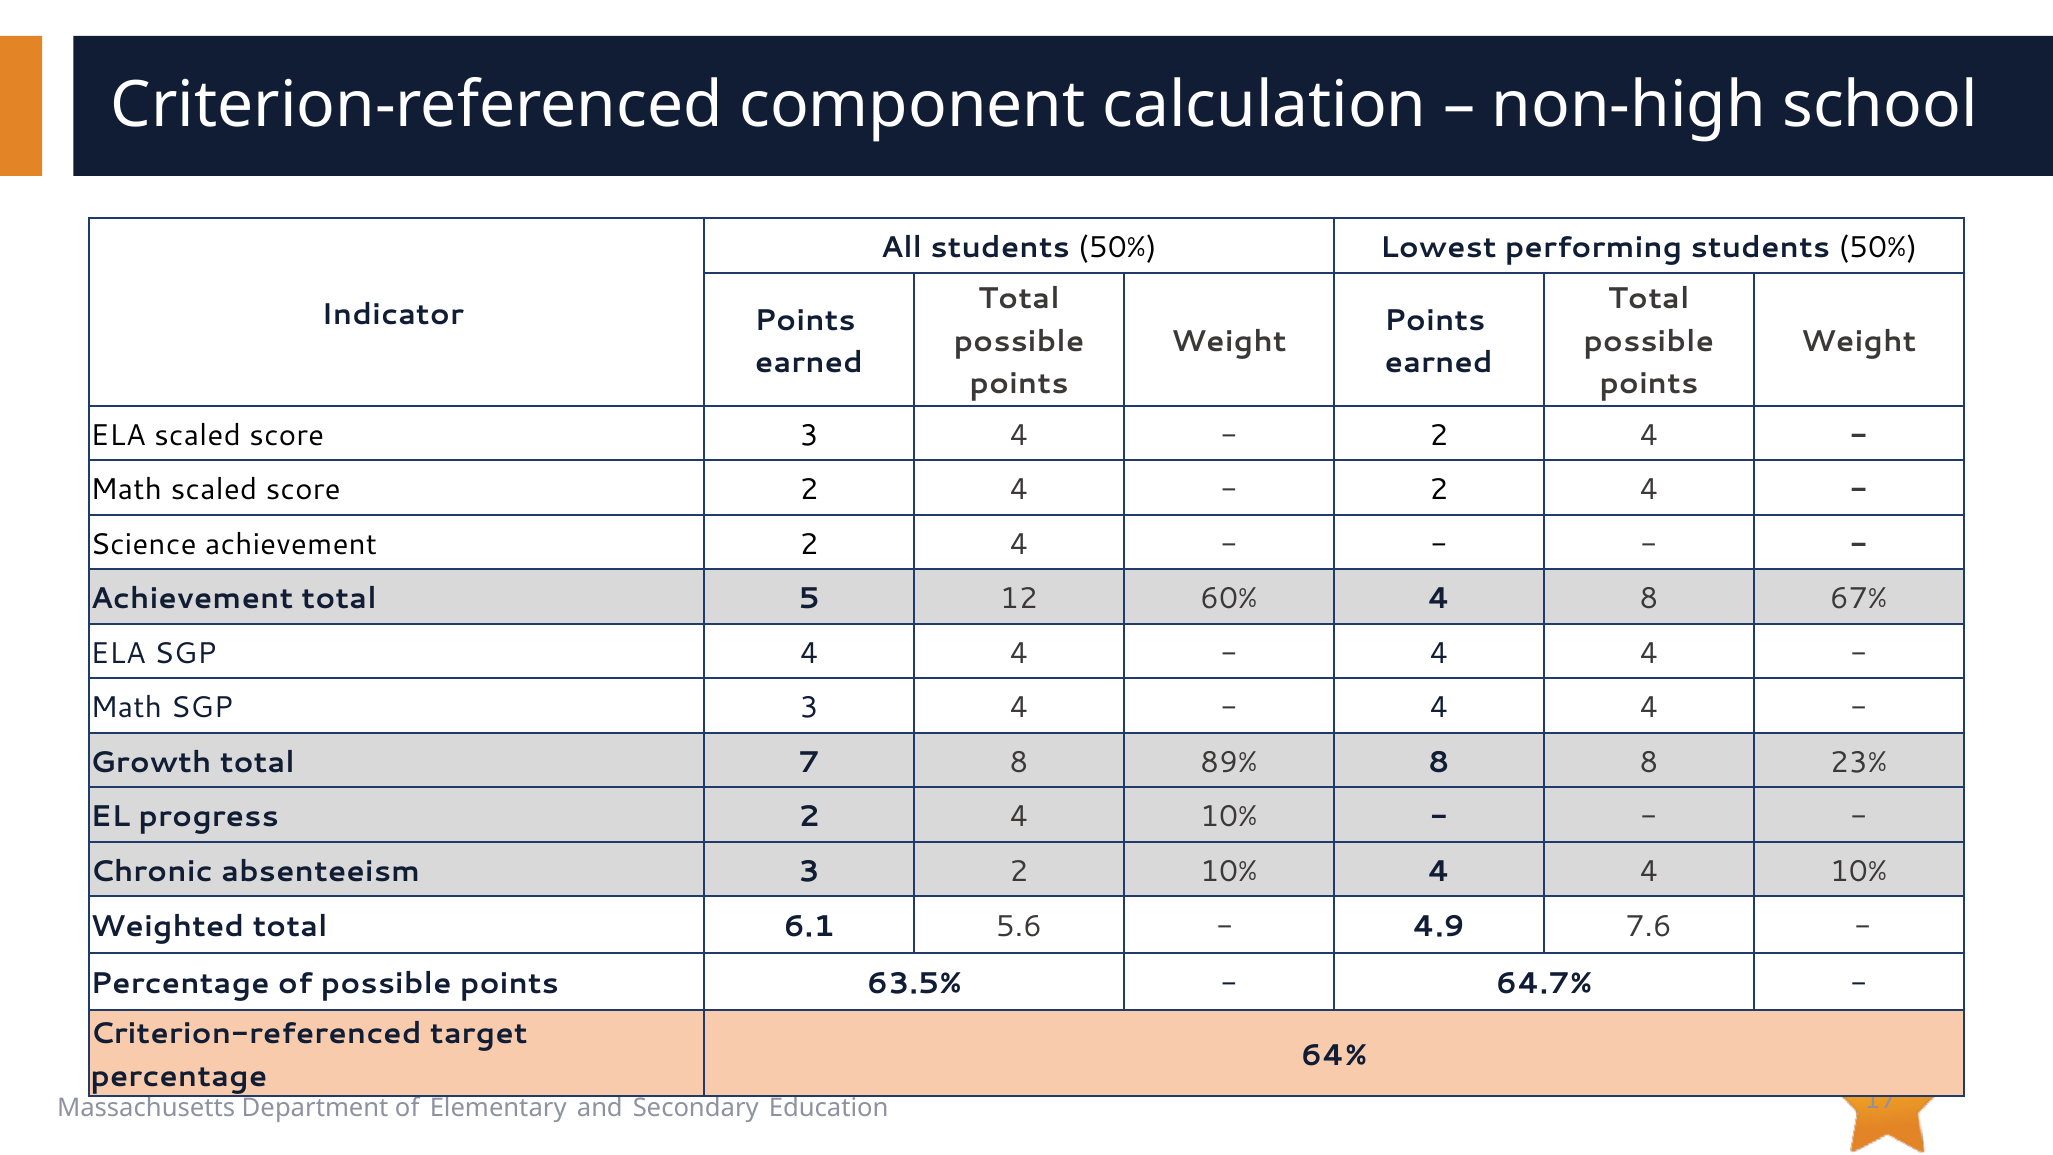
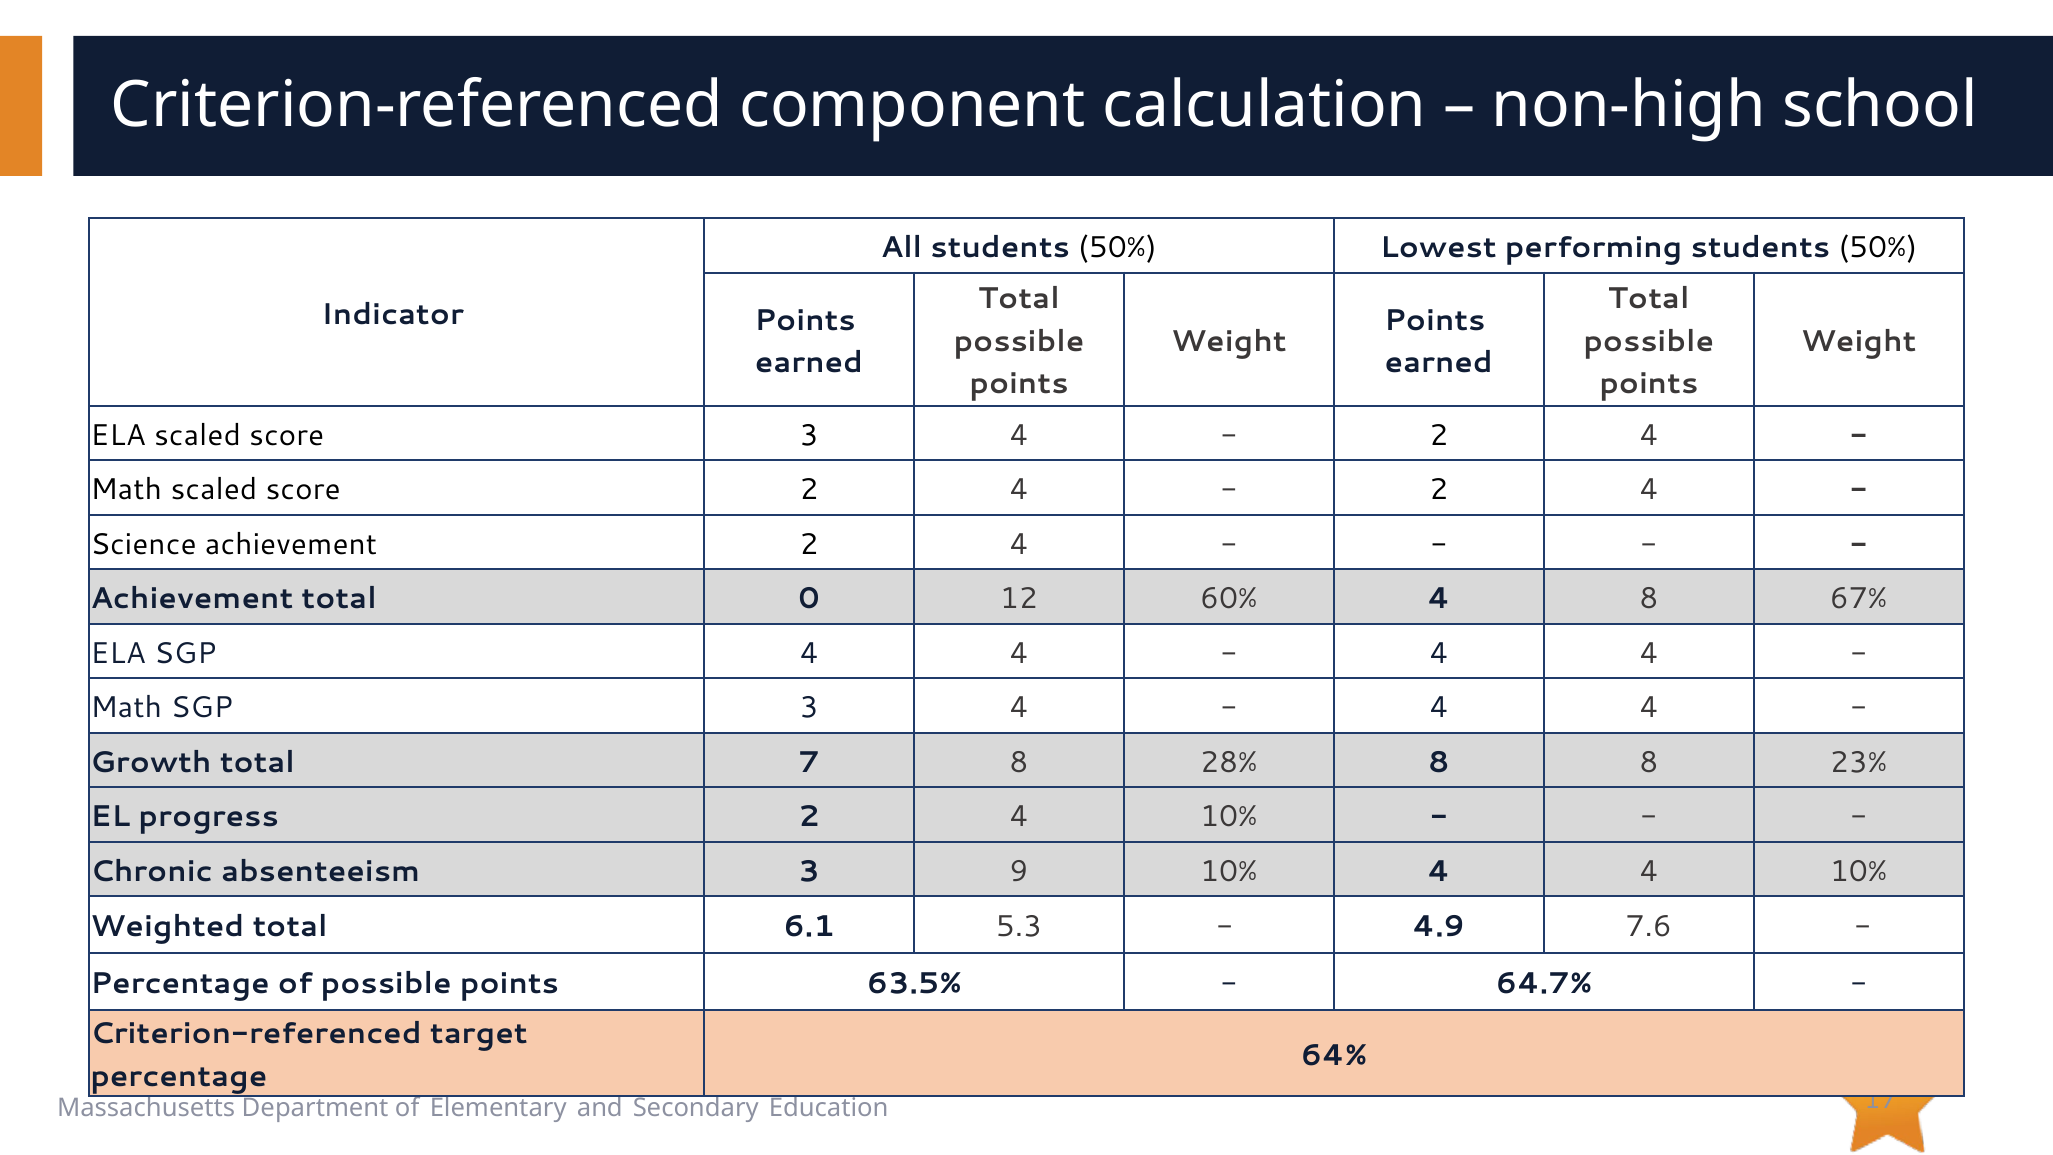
5: 5 -> 0
89%: 89% -> 28%
3 2: 2 -> 9
5.6: 5.6 -> 5.3
